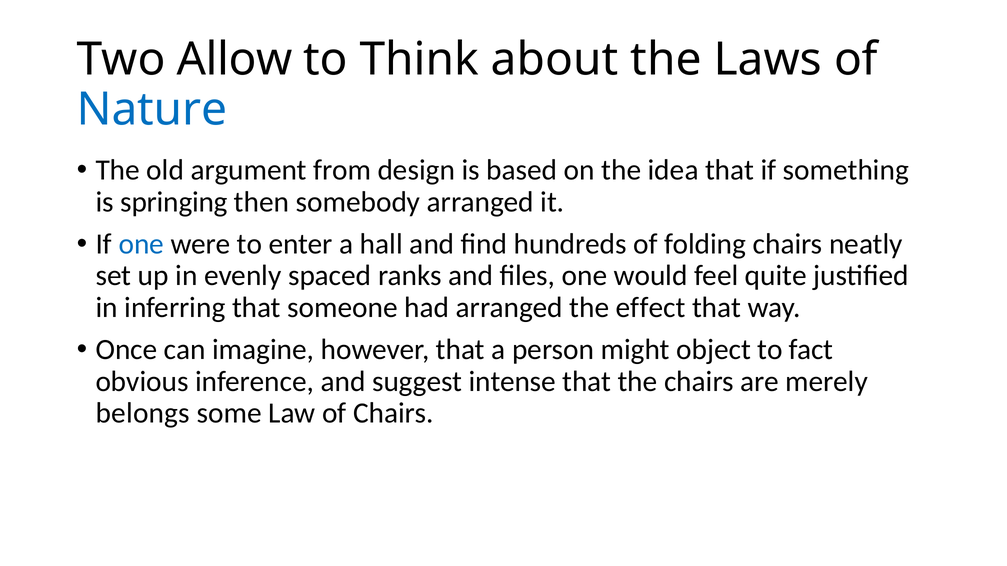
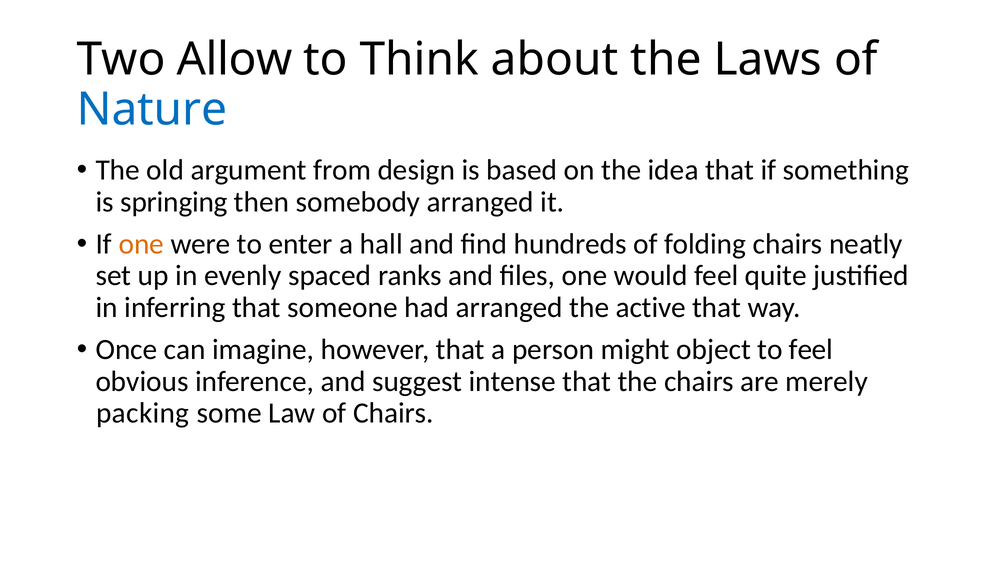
one at (141, 244) colour: blue -> orange
effect: effect -> active
to fact: fact -> feel
belongs: belongs -> packing
